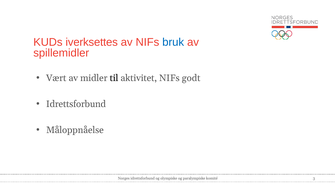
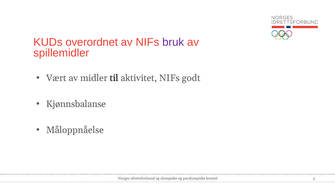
iverksettes: iverksettes -> overordnet
bruk colour: blue -> purple
Idrettsforbund at (76, 104): Idrettsforbund -> Kjønnsbalanse
